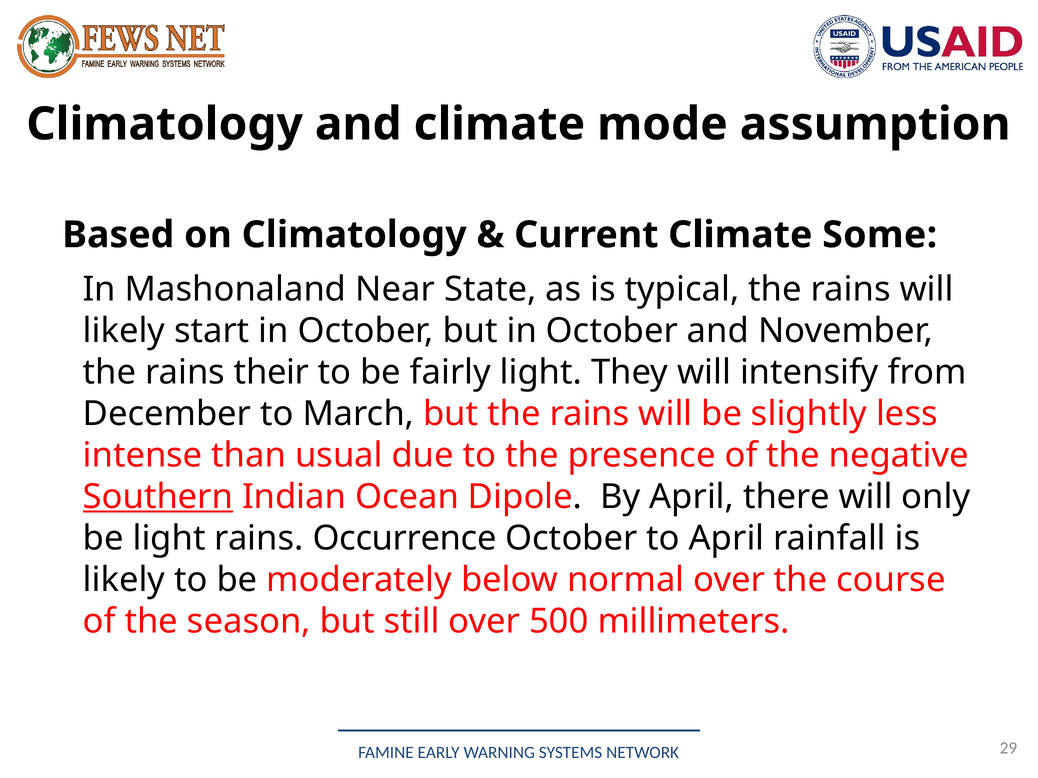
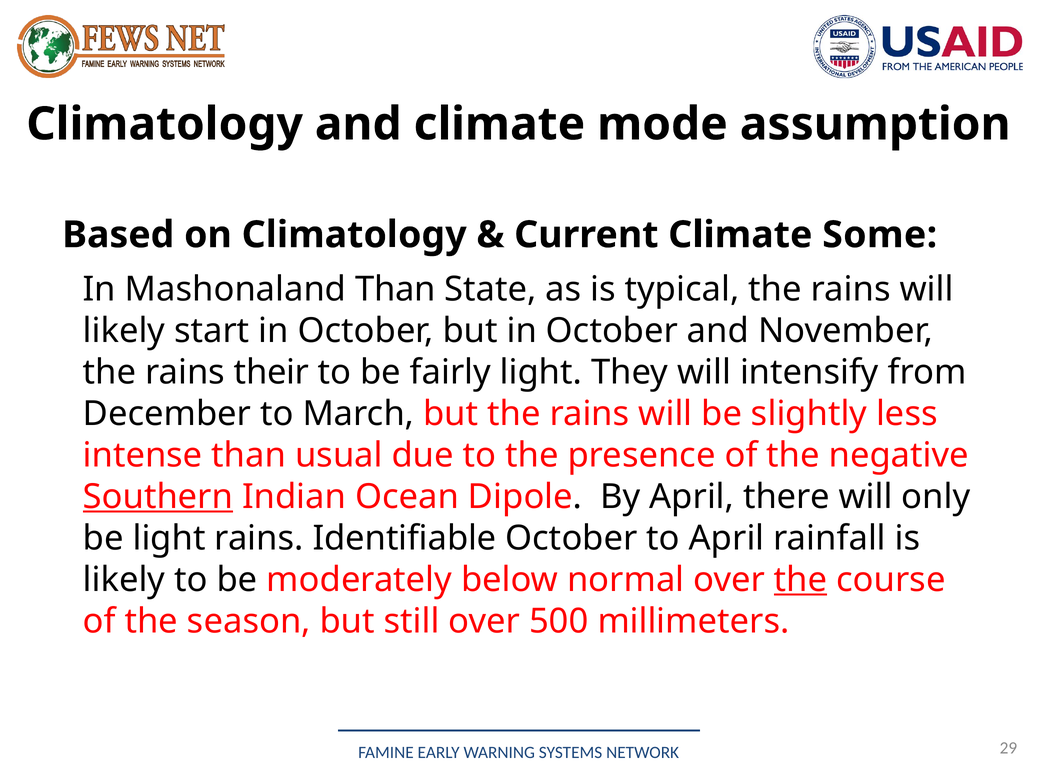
Mashonaland Near: Near -> Than
Occurrence: Occurrence -> Identifiable
the at (801, 580) underline: none -> present
